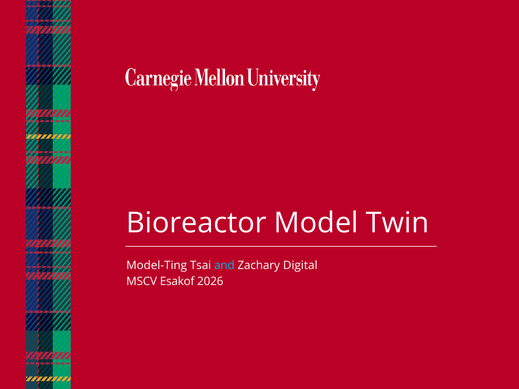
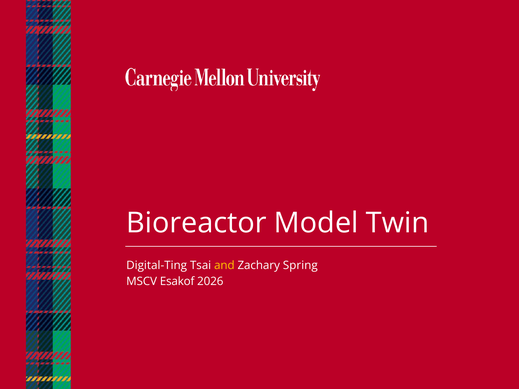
Model-Ting: Model-Ting -> Digital-Ting
and colour: light blue -> yellow
Digital: Digital -> Spring
